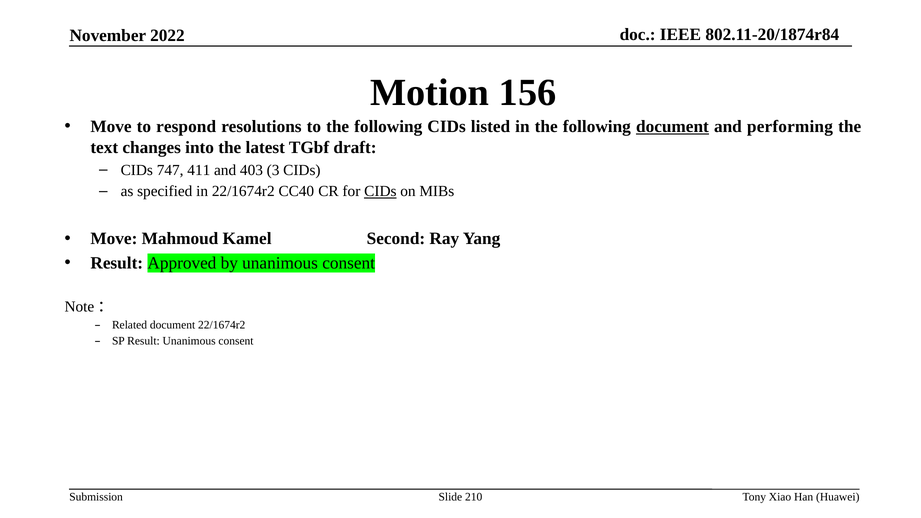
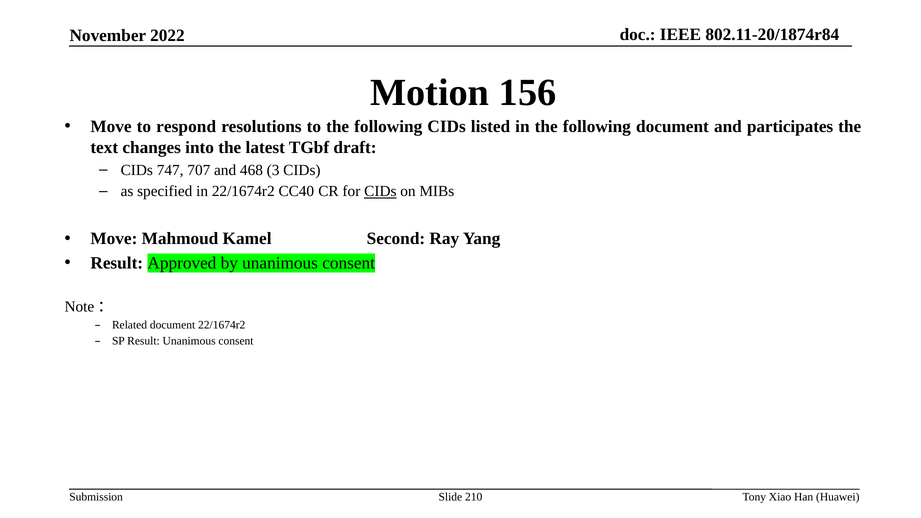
document at (672, 127) underline: present -> none
performing: performing -> participates
411: 411 -> 707
403: 403 -> 468
